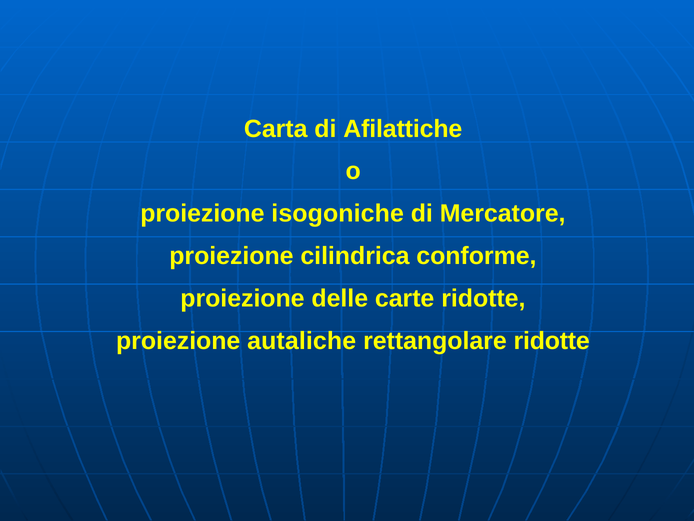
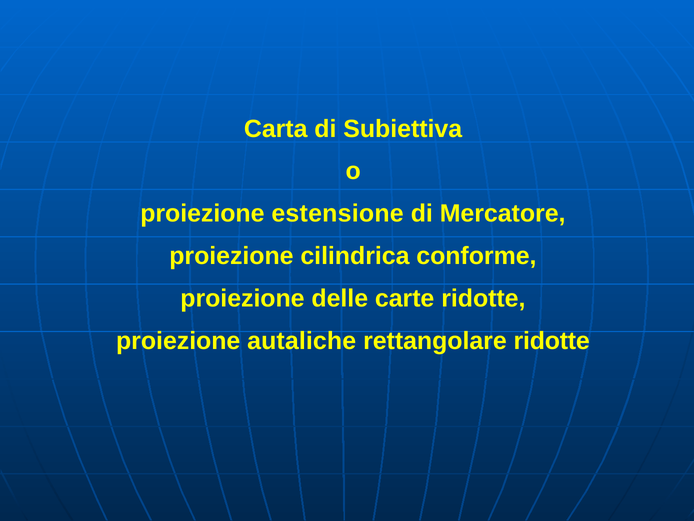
Afilattiche: Afilattiche -> Subiettiva
isogoniche: isogoniche -> estensione
